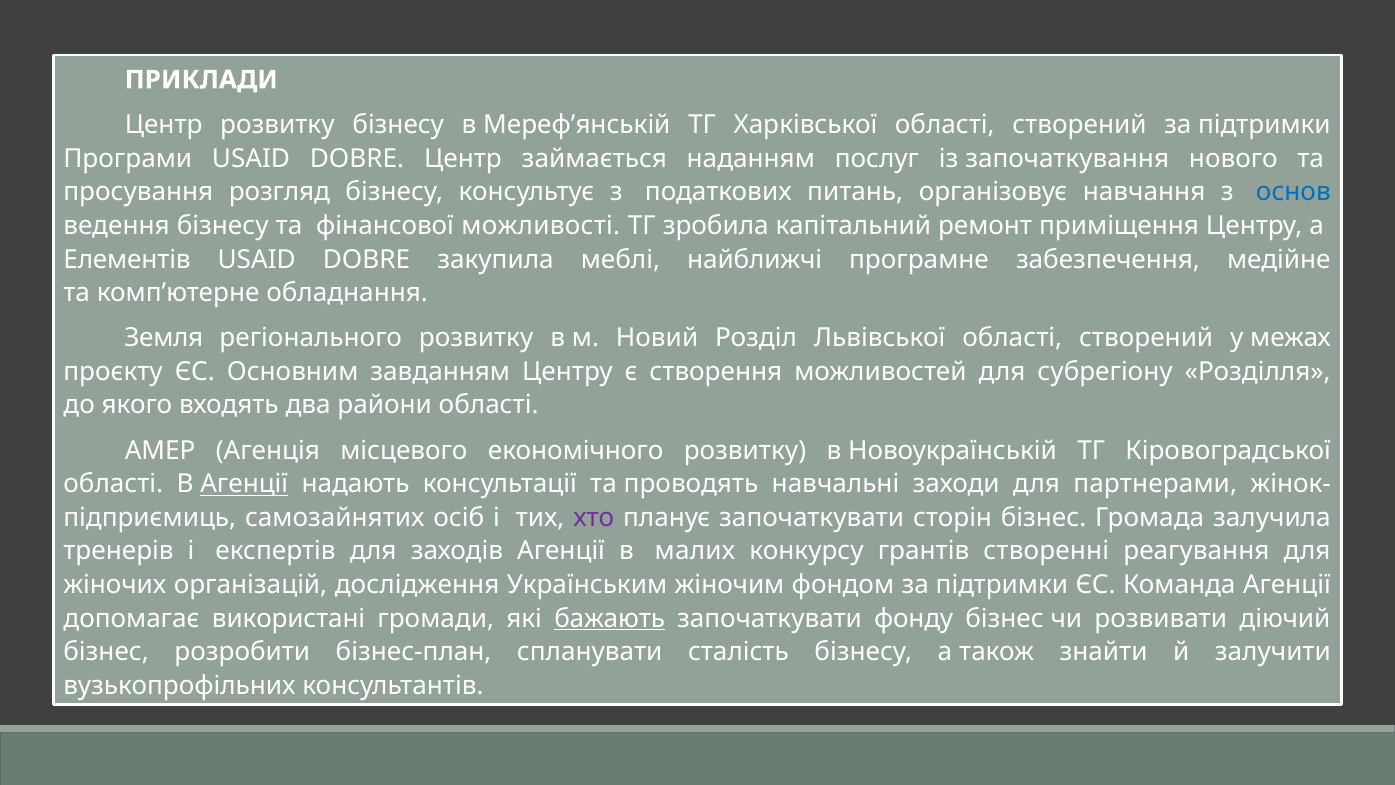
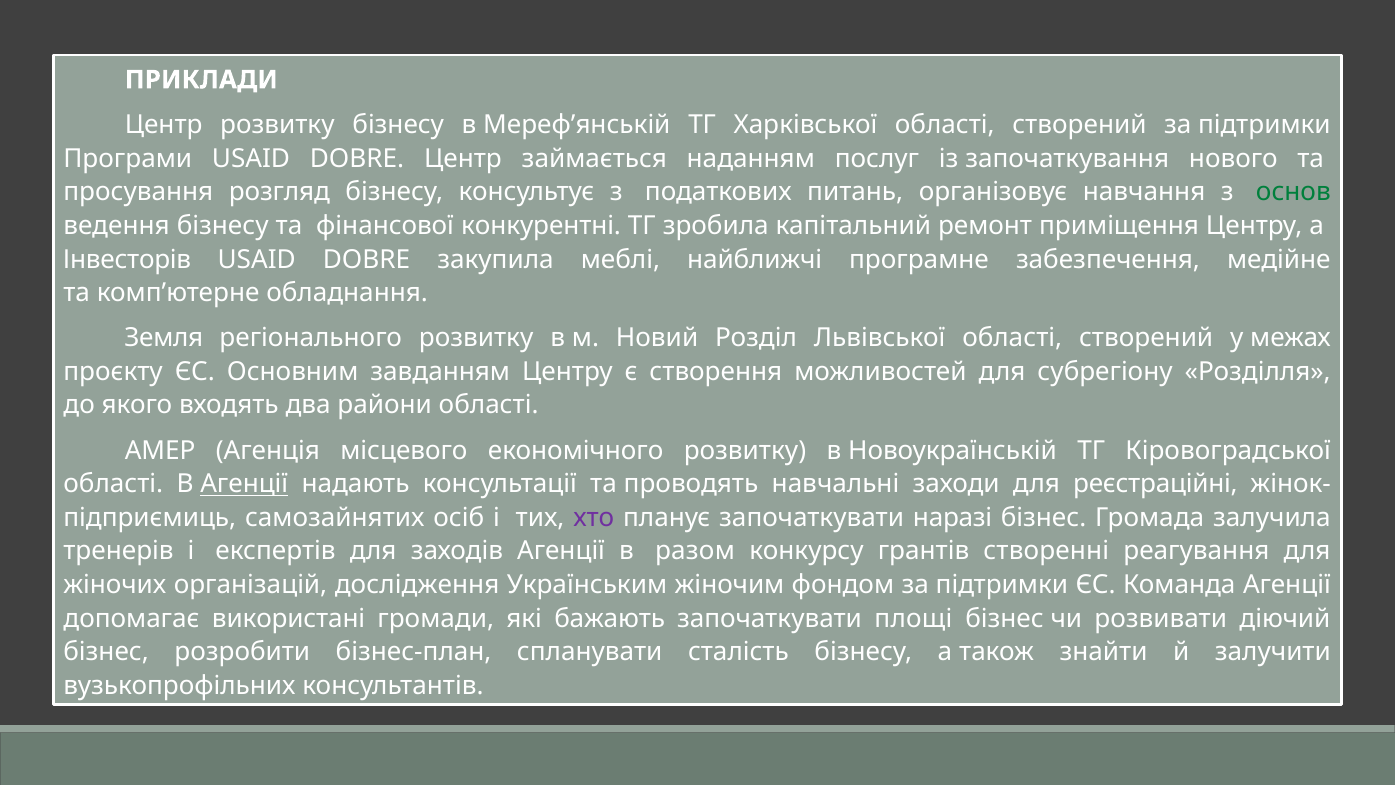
основ colour: blue -> green
можливості: можливості -> конкурентні
Елементів: Елементів -> Інвесторів
партнерами: партнерами -> реєстраційні
сторін: сторін -> наразі
малих: малих -> разом
бажають underline: present -> none
фонду: фонду -> площі
